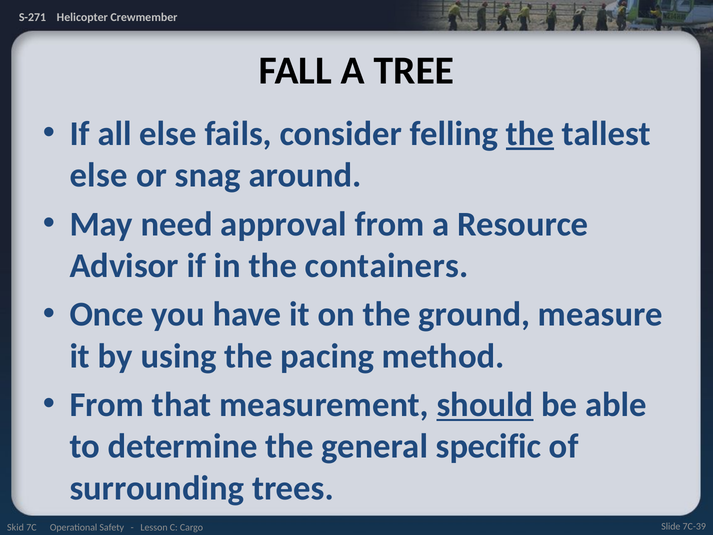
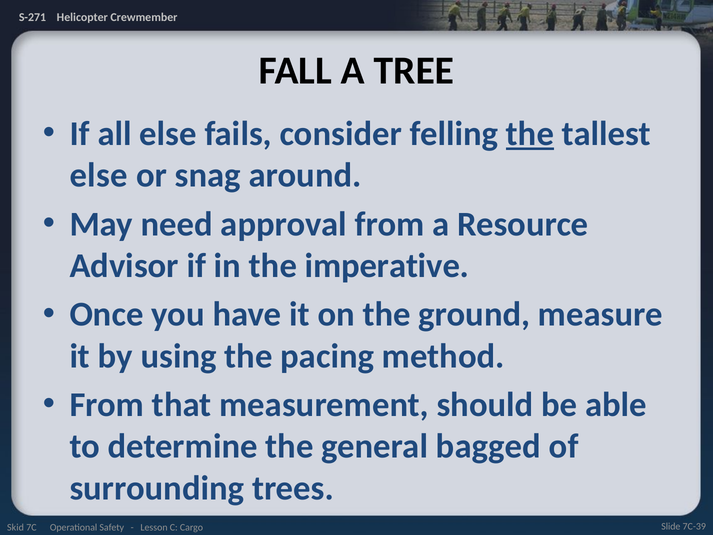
containers: containers -> imperative
should underline: present -> none
specific: specific -> bagged
